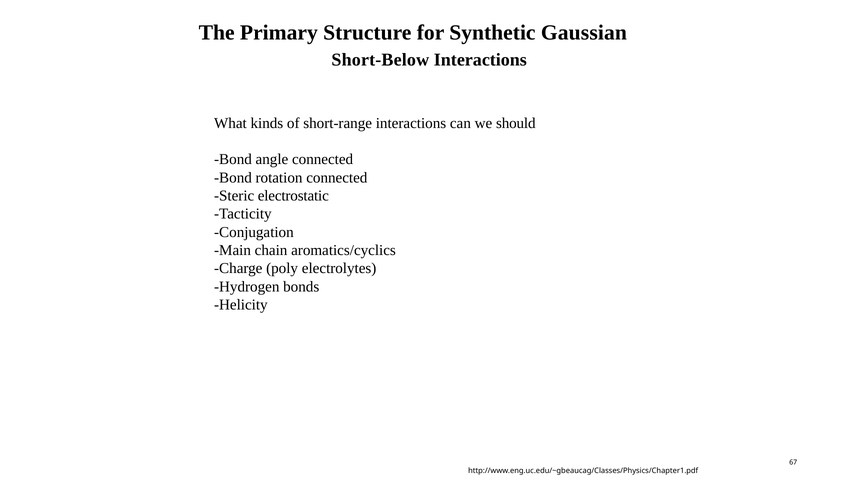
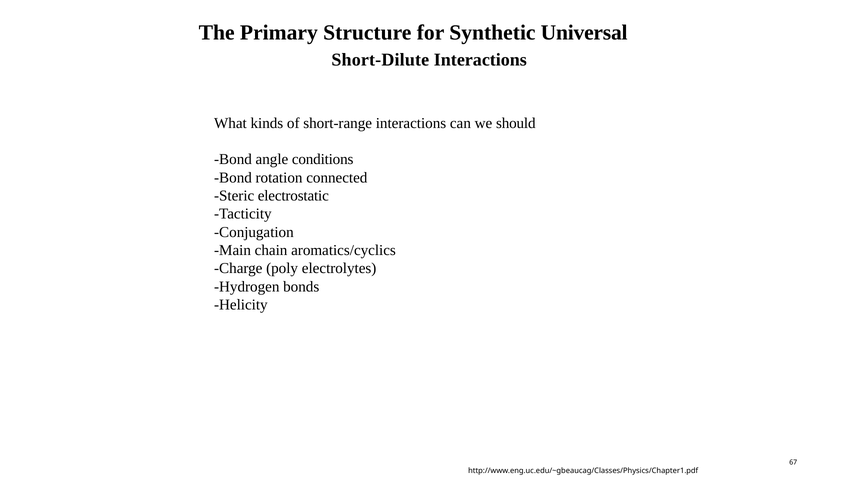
Gaussian: Gaussian -> Universal
Short-Below: Short-Below -> Short-Dilute
angle connected: connected -> conditions
